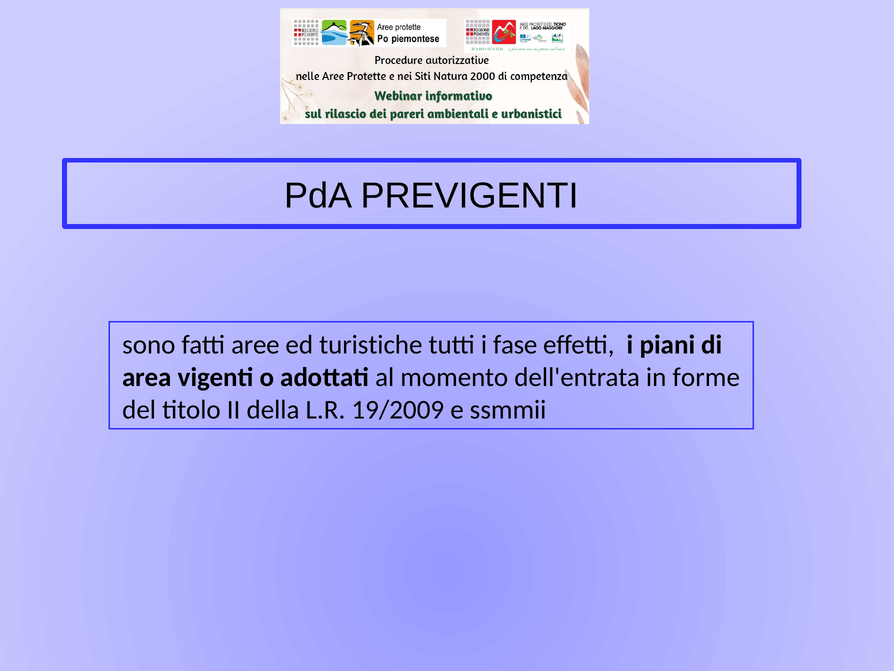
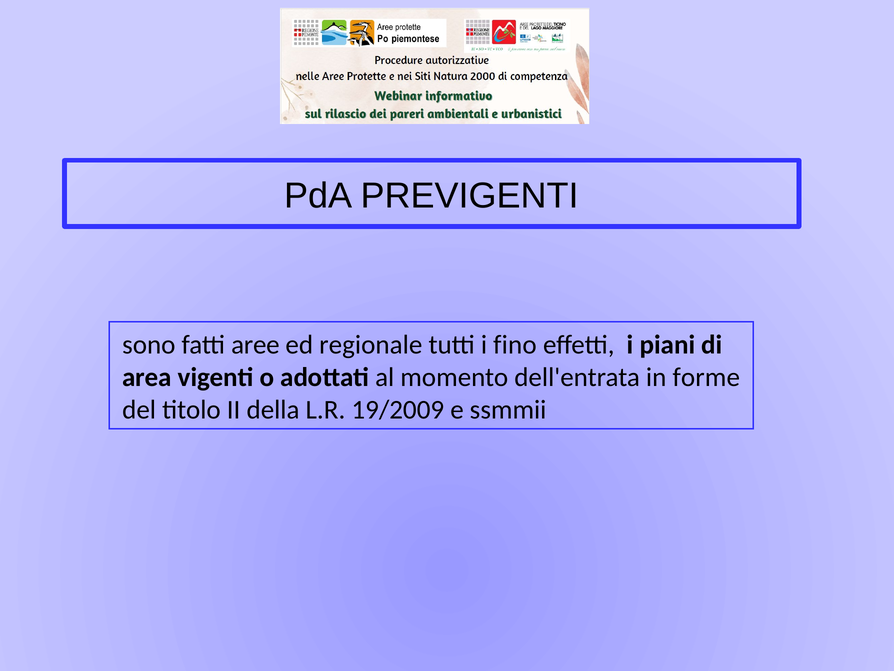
turistiche: turistiche -> regionale
fase: fase -> fino
